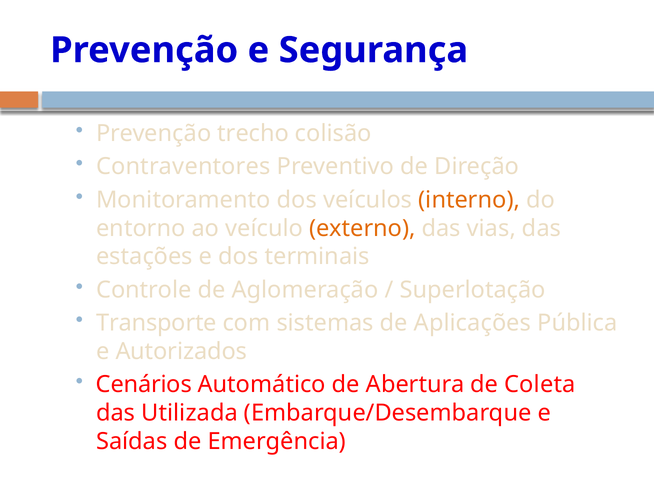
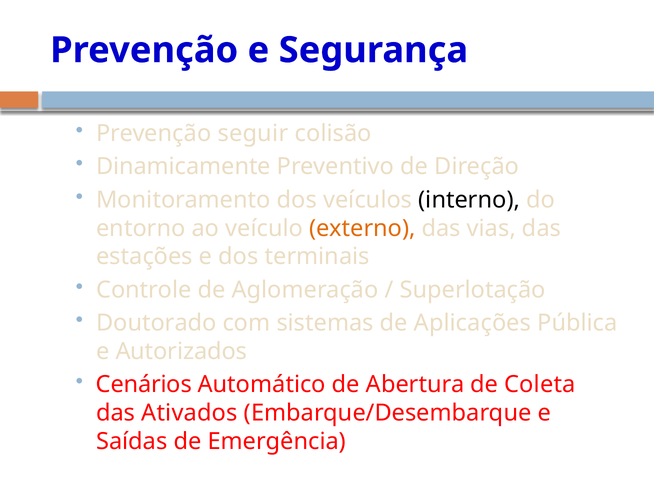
trecho: trecho -> seguir
Contraventores: Contraventores -> Dinamicamente
interno colour: orange -> black
Transporte: Transporte -> Doutorado
Utilizada: Utilizada -> Ativados
